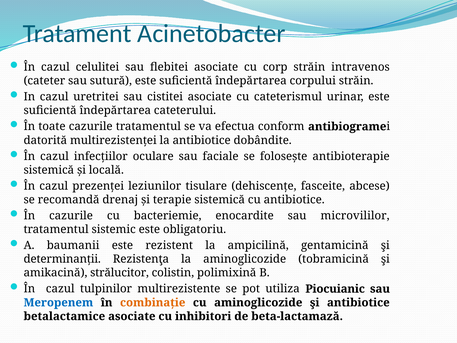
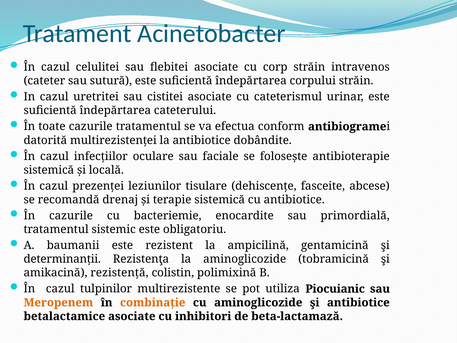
microvililor: microvililor -> primordială
strălucitor: strălucitor -> rezistenţă
Meropenem colour: blue -> orange
